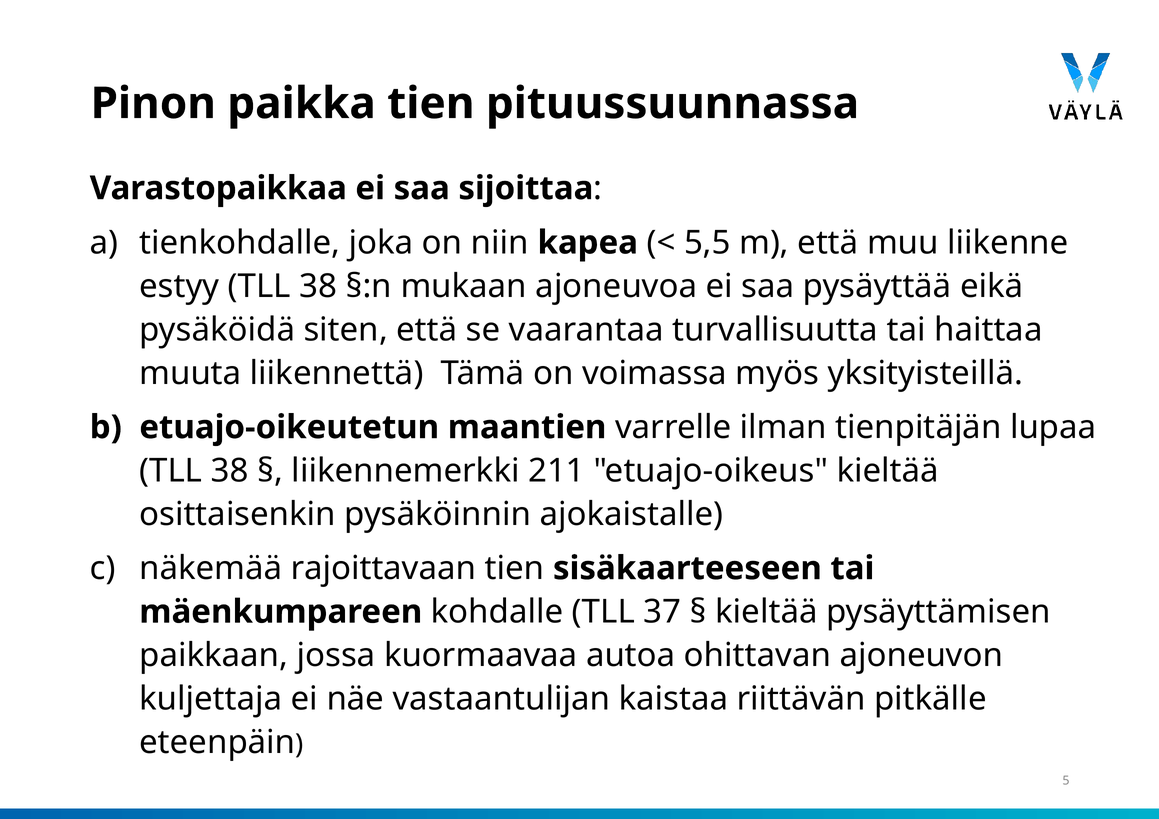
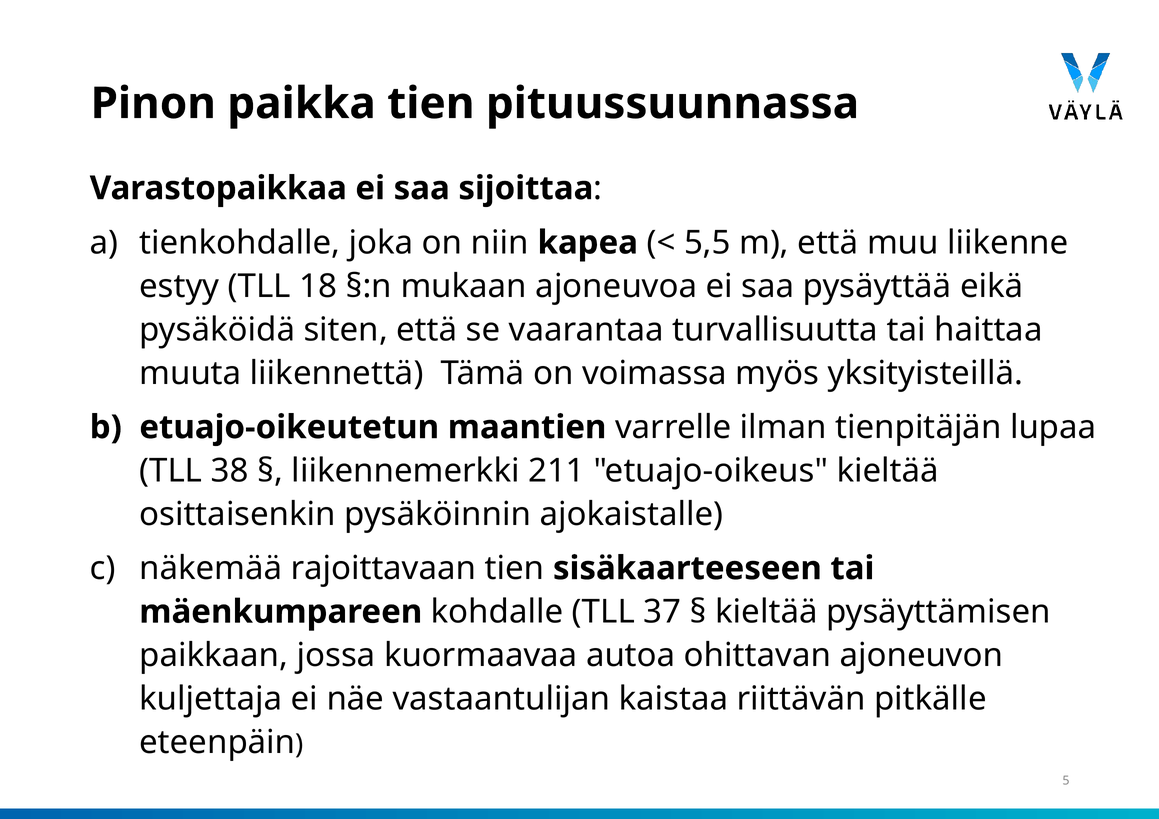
estyy TLL 38: 38 -> 18
